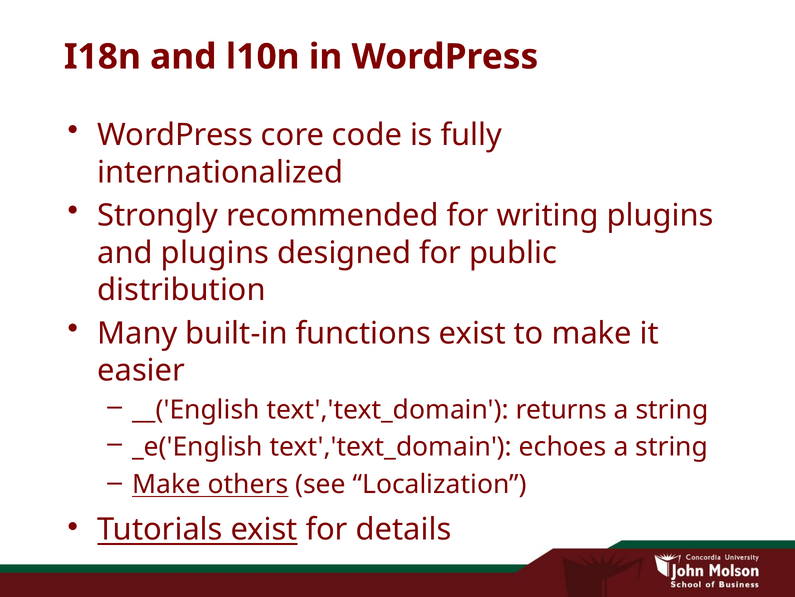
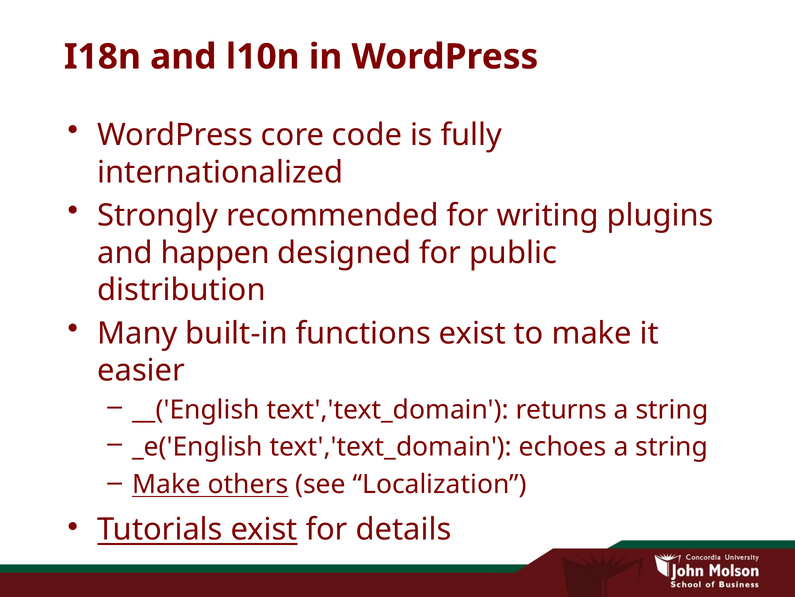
and plugins: plugins -> happen
